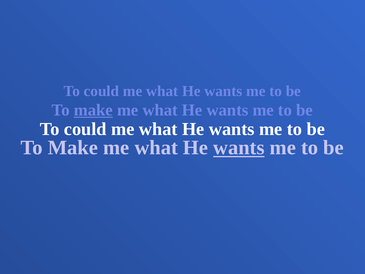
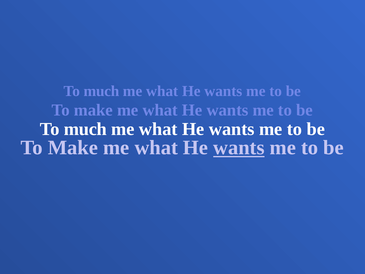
could at (101, 91): could -> much
make at (93, 110) underline: present -> none
could at (85, 129): could -> much
